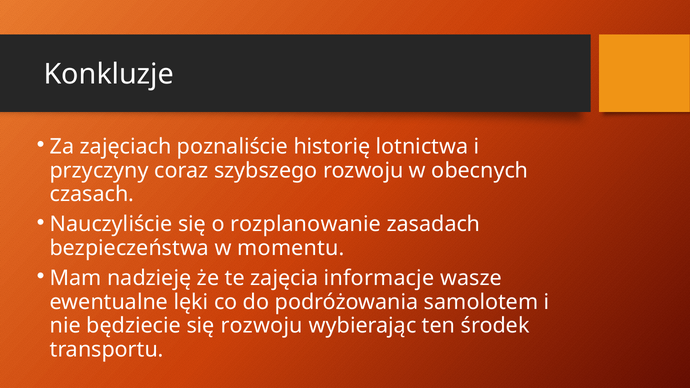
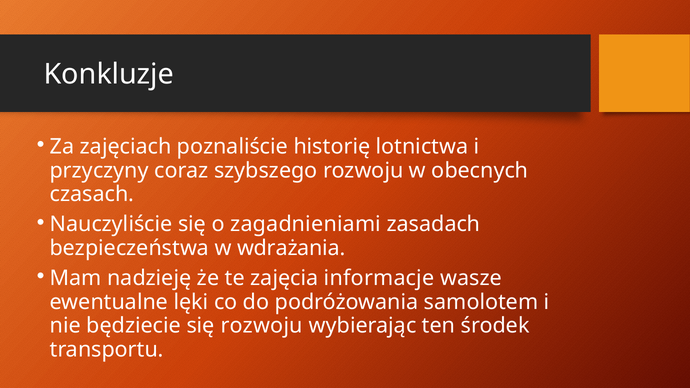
rozplanowanie: rozplanowanie -> zagadnieniami
momentu: momentu -> wdrażania
